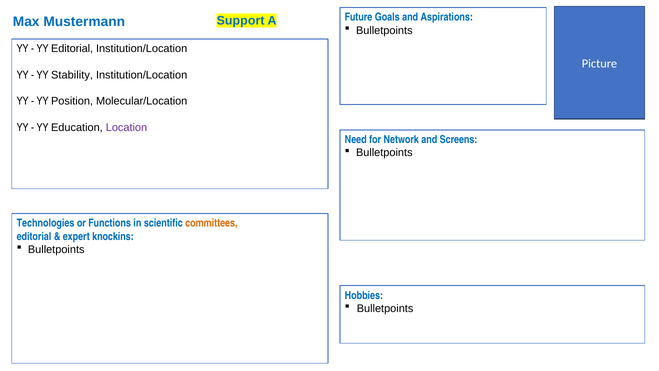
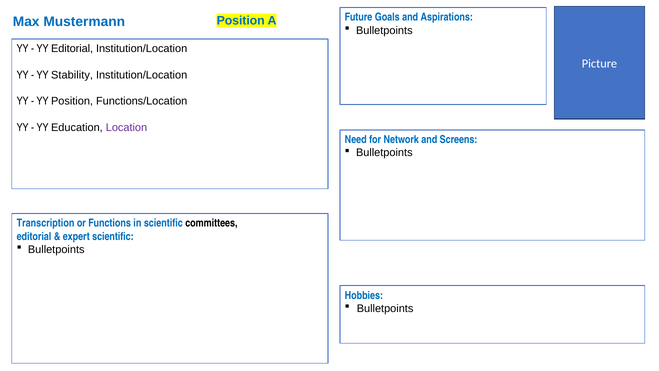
Mustermann Support: Support -> Position
Molecular/Location: Molecular/Location -> Functions/Location
Technologies: Technologies -> Transcription
committees colour: orange -> black
expert knockins: knockins -> scientific
